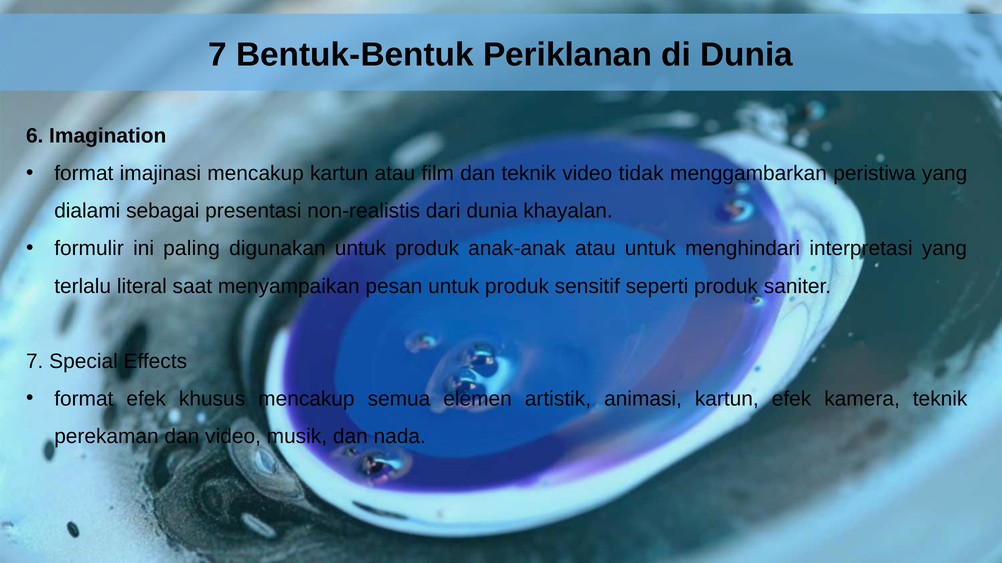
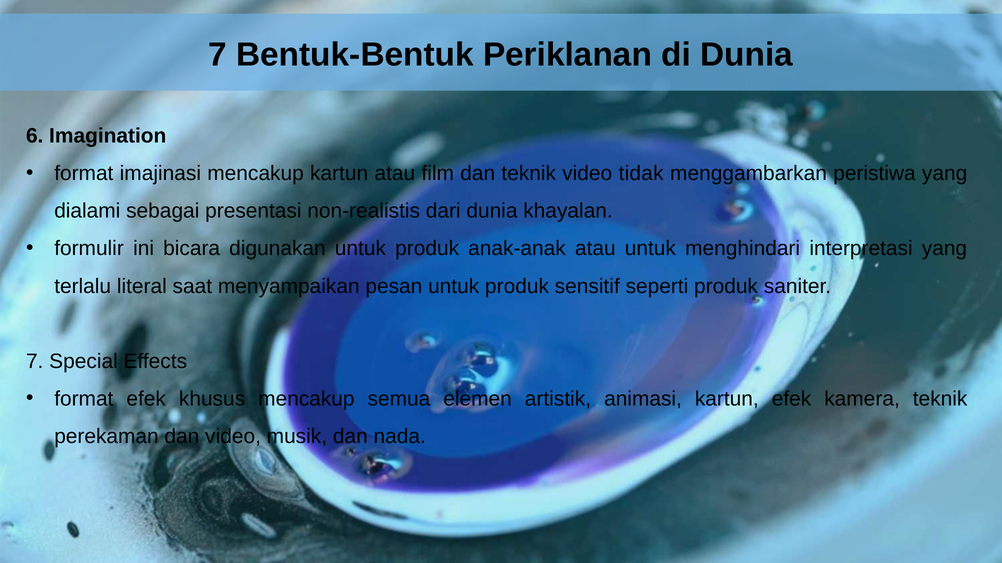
paling: paling -> bicara
